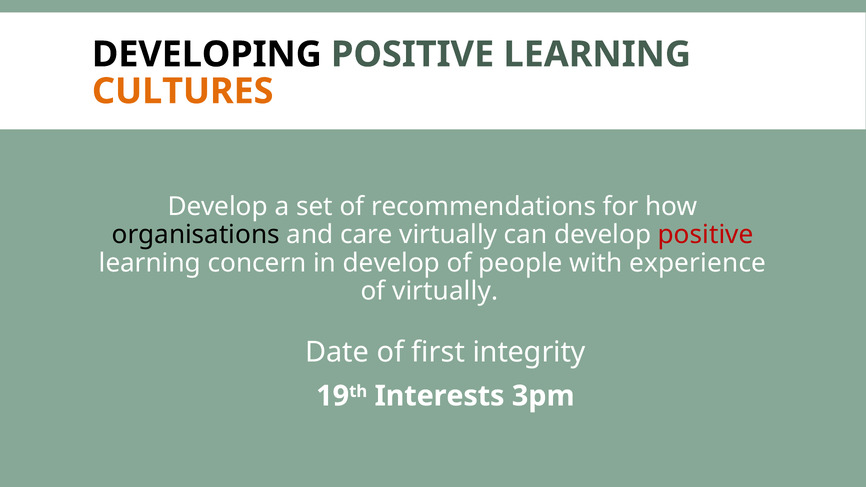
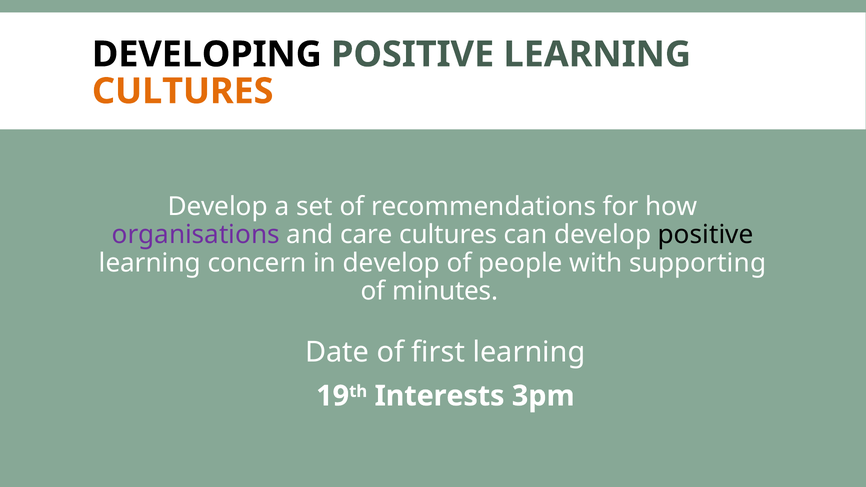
organisations colour: black -> purple
care virtually: virtually -> cultures
positive at (706, 235) colour: red -> black
experience: experience -> supporting
of virtually: virtually -> minutes
first integrity: integrity -> learning
